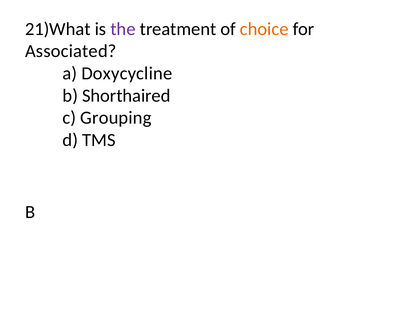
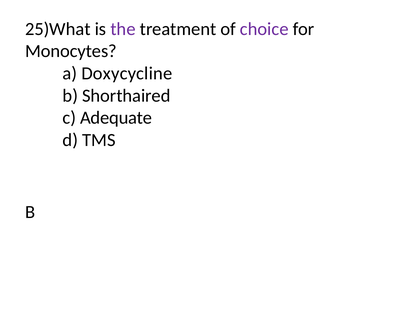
21)What: 21)What -> 25)What
choice colour: orange -> purple
Associated: Associated -> Monocytes
Grouping: Grouping -> Adequate
